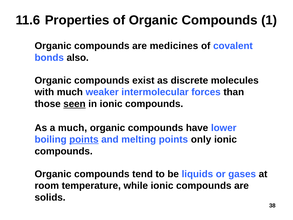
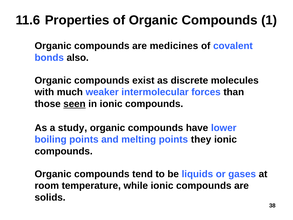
a much: much -> study
points at (84, 139) underline: present -> none
only: only -> they
